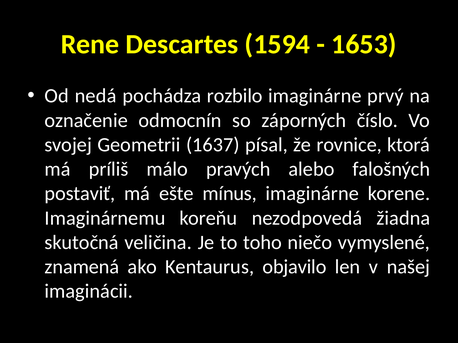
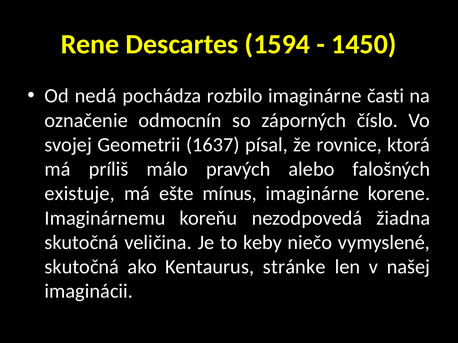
1653: 1653 -> 1450
prvý: prvý -> časti
postaviť: postaviť -> existuje
toho: toho -> keby
znamená at (82, 267): znamená -> skutočná
objavilo: objavilo -> stránke
